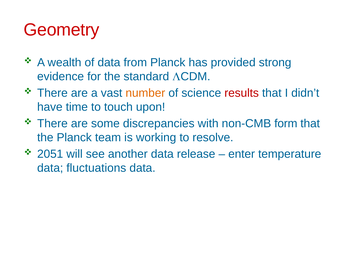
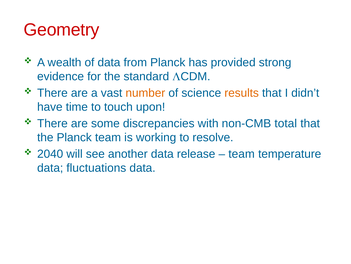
results colour: red -> orange
form: form -> total
2051: 2051 -> 2040
enter at (242, 154): enter -> team
